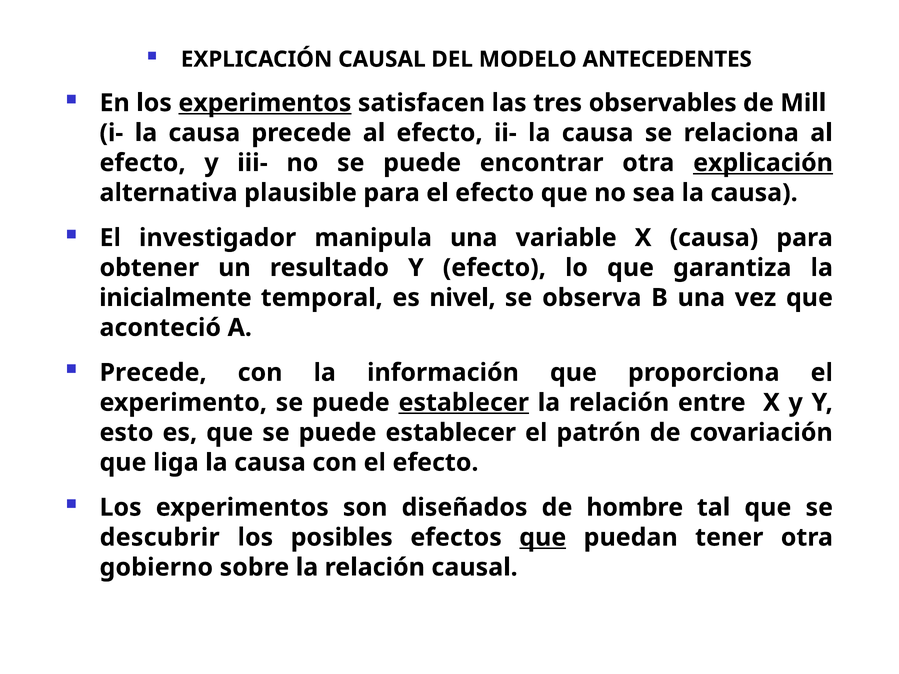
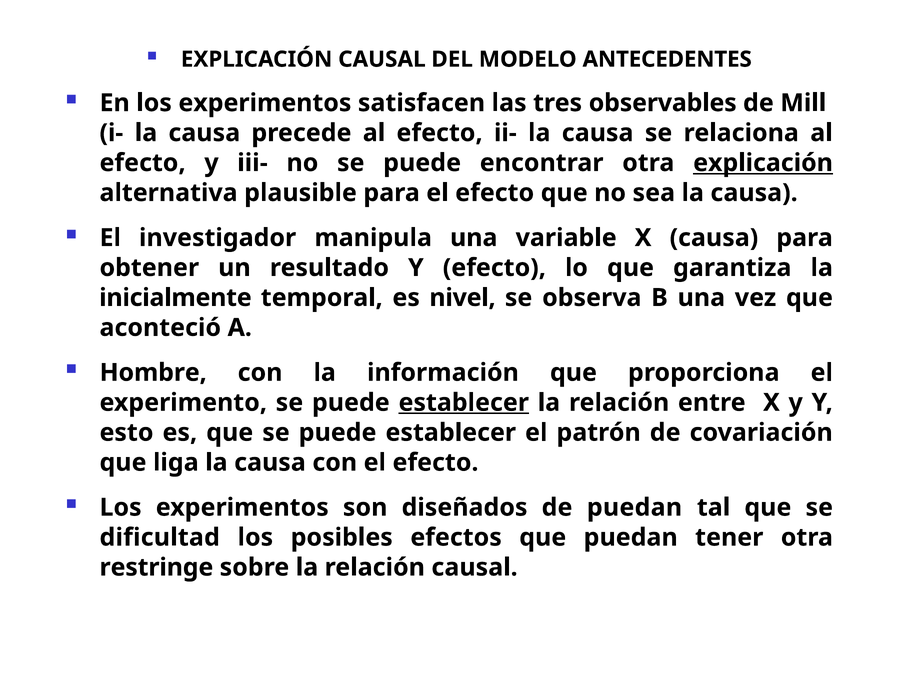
experimentos at (265, 103) underline: present -> none
Precede at (153, 373): Precede -> Hombre
de hombre: hombre -> puedan
descubrir: descubrir -> dificultad
que at (543, 538) underline: present -> none
gobierno: gobierno -> restringe
